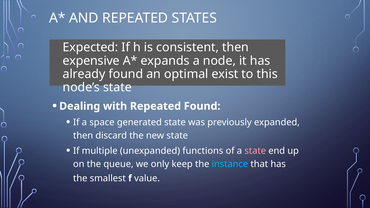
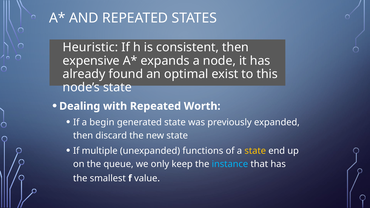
Expected: Expected -> Heuristic
Repeated Found: Found -> Worth
space: space -> begin
state at (255, 151) colour: pink -> yellow
